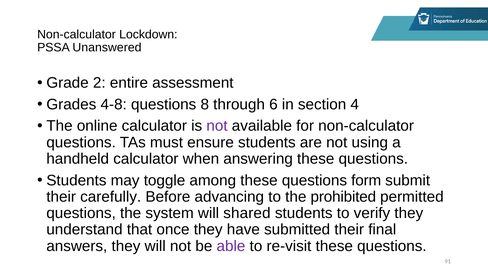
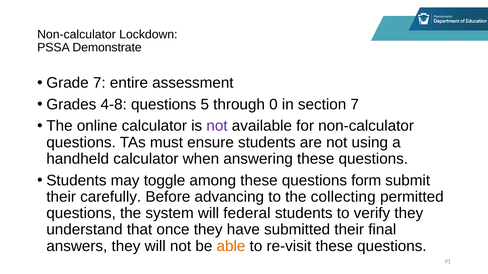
Unanswered: Unanswered -> Demonstrate
Grade 2: 2 -> 7
8: 8 -> 5
6: 6 -> 0
section 4: 4 -> 7
prohibited: prohibited -> collecting
shared: shared -> federal
able colour: purple -> orange
